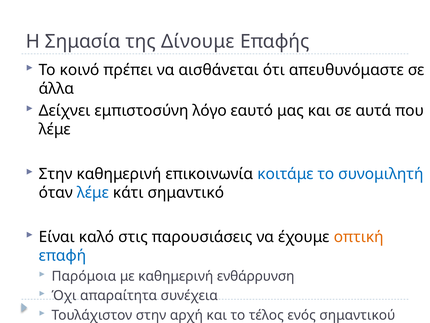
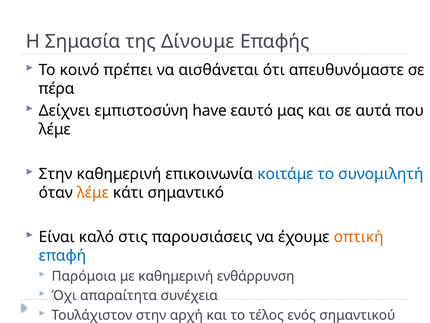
άλλα: άλλα -> πέρα
λόγο: λόγο -> have
λέμε at (93, 192) colour: blue -> orange
